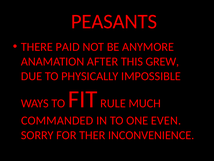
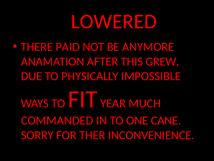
PEASANTS: PEASANTS -> LOWERED
RULE: RULE -> YEAR
EVEN: EVEN -> CANE
